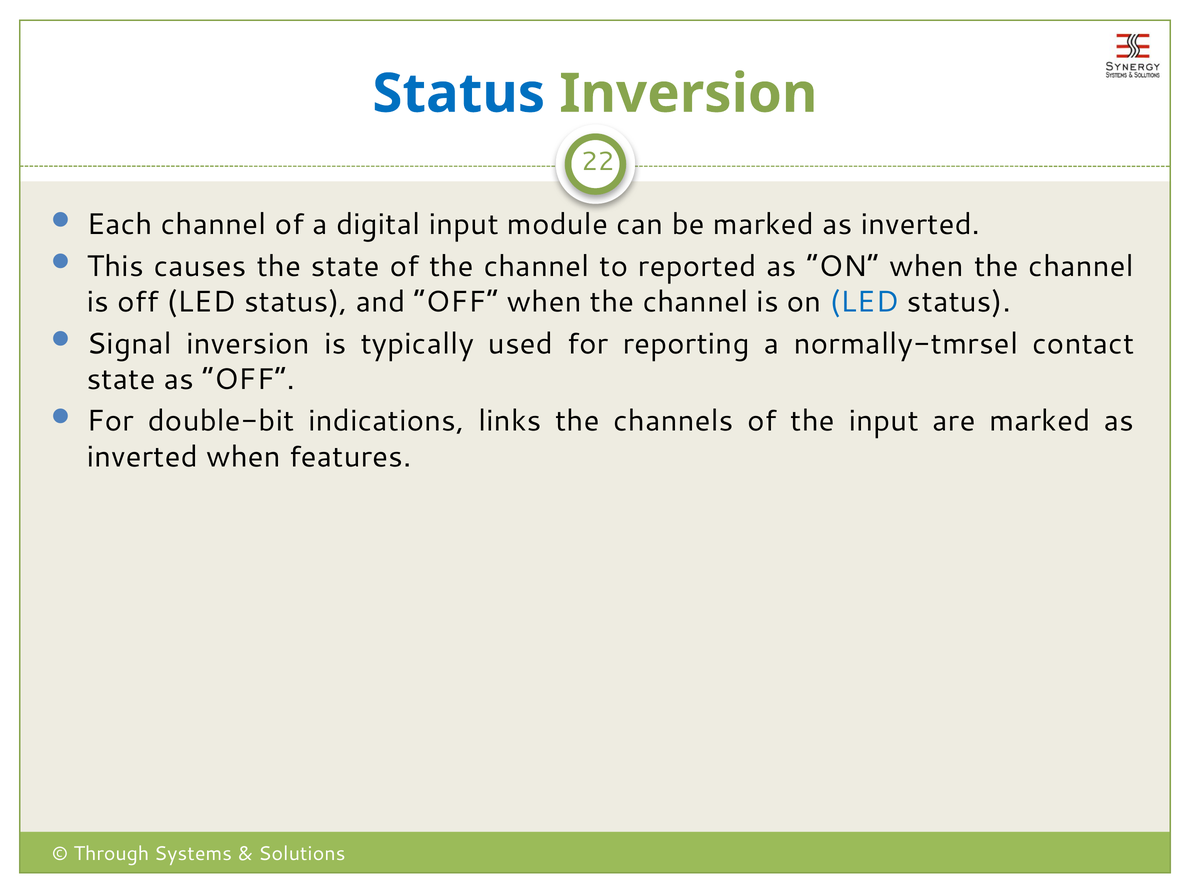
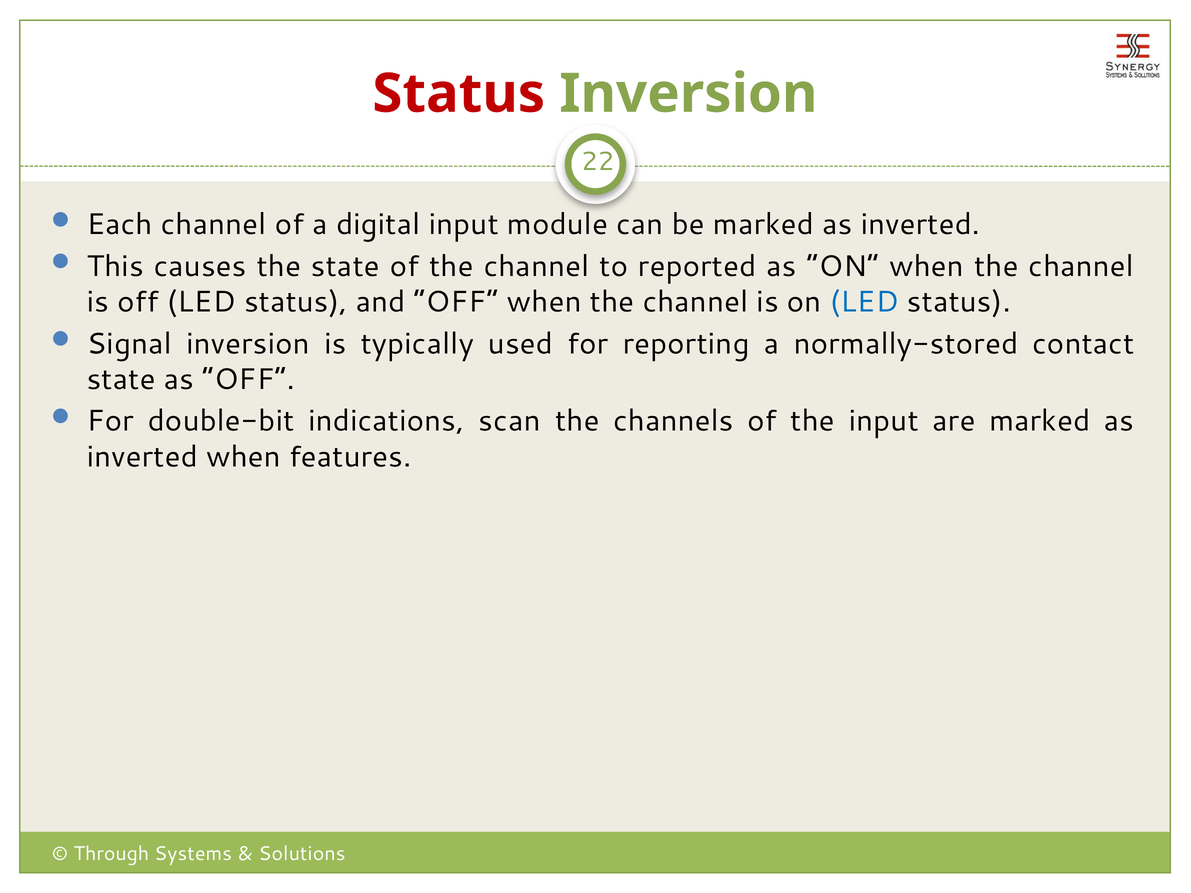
Status at (459, 94) colour: blue -> red
normally-tmrsel: normally-tmrsel -> normally-stored
links: links -> scan
